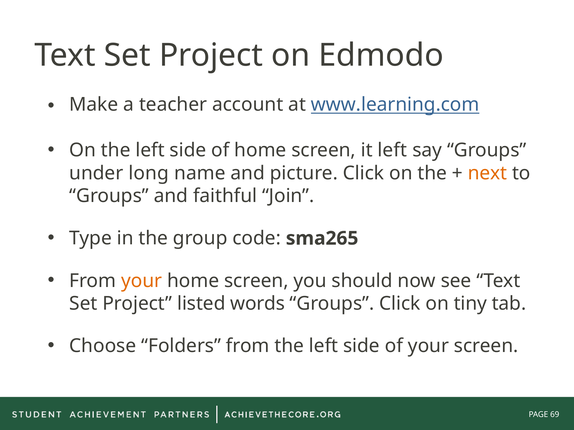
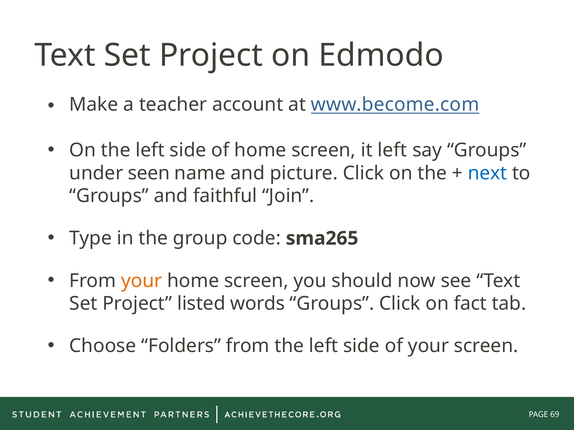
www.learning.com: www.learning.com -> www.become.com
long: long -> seen
next colour: orange -> blue
tiny: tiny -> fact
